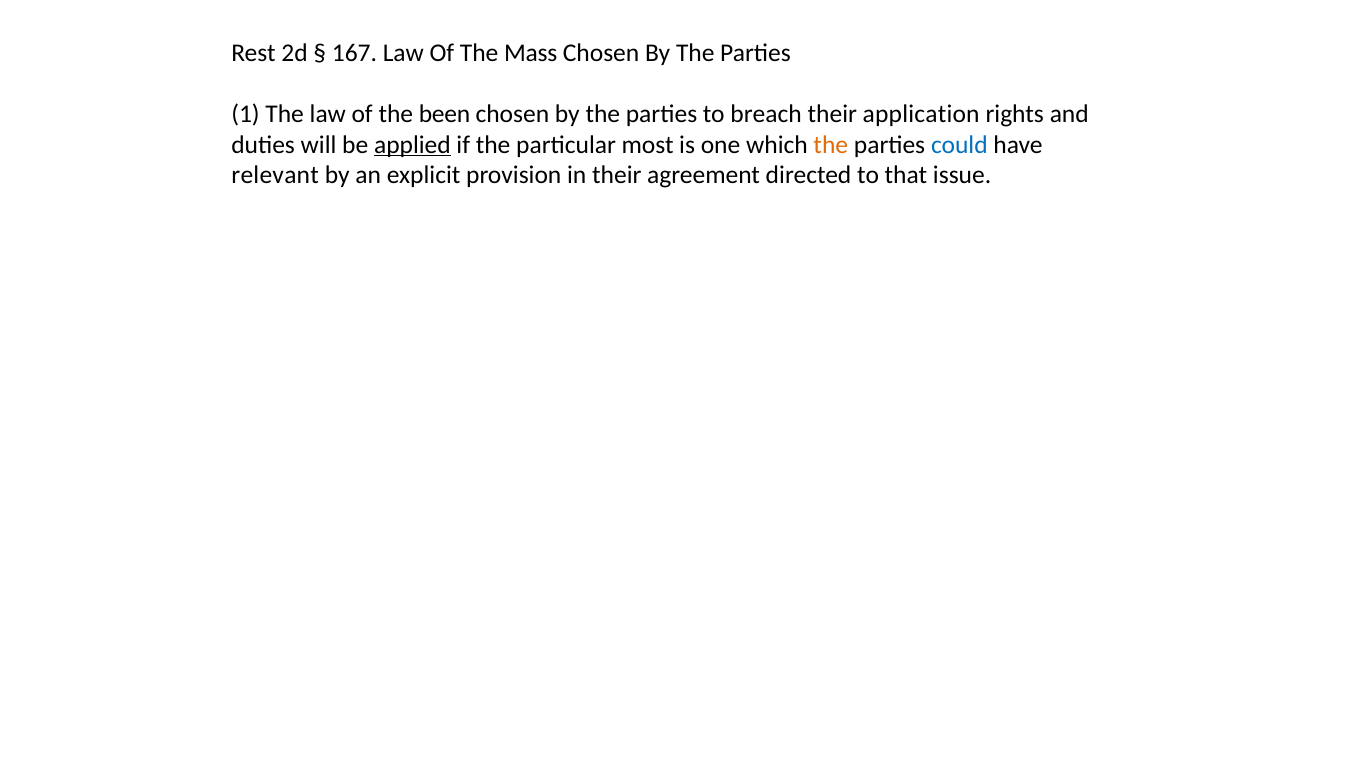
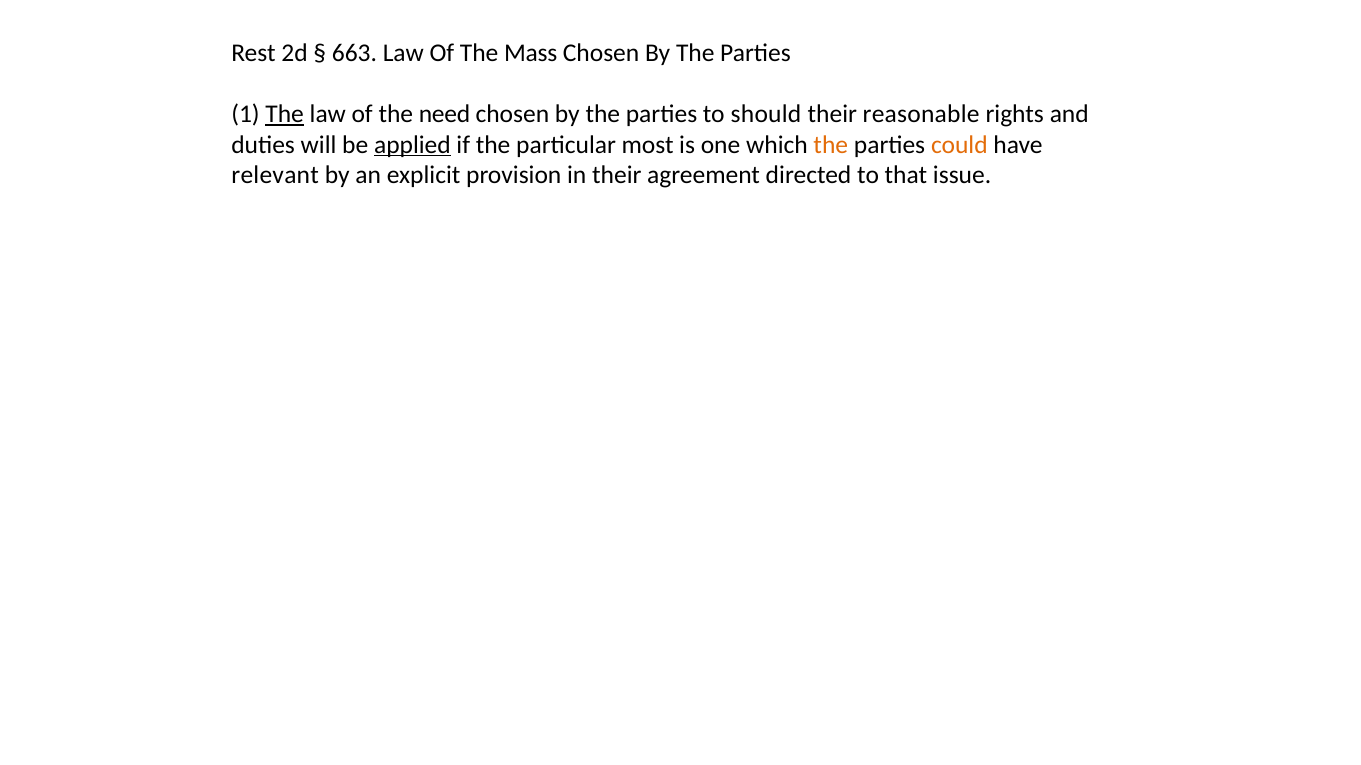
167: 167 -> 663
The at (285, 114) underline: none -> present
been: been -> need
breach: breach -> should
application: application -> reasonable
could colour: blue -> orange
